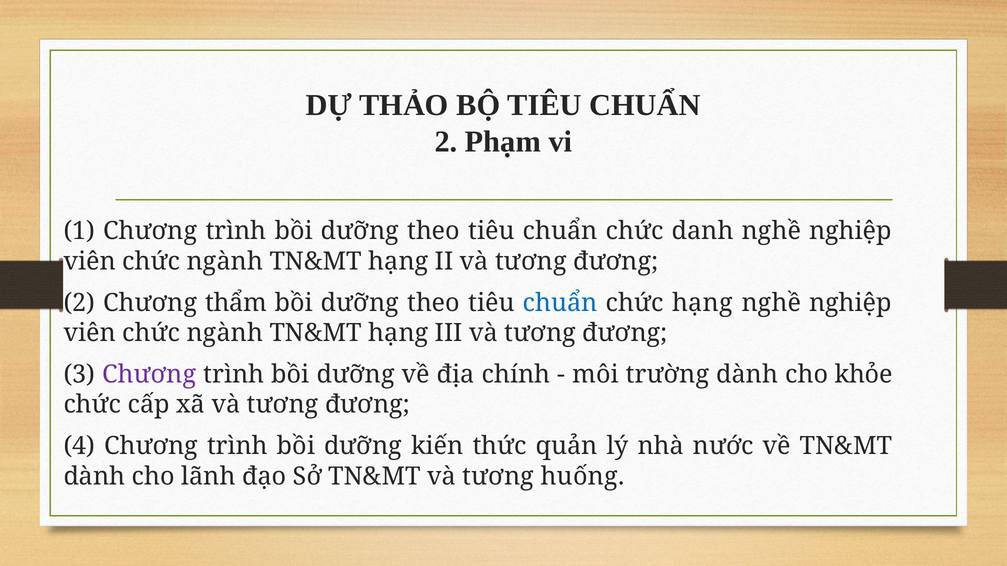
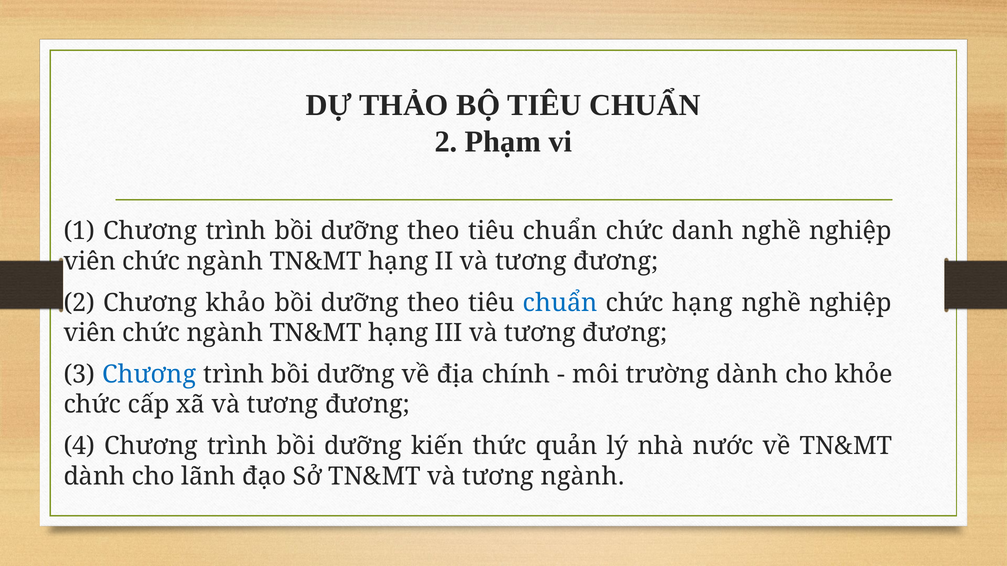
thẩm: thẩm -> khảo
Chương at (149, 375) colour: purple -> blue
tương huống: huống -> ngành
